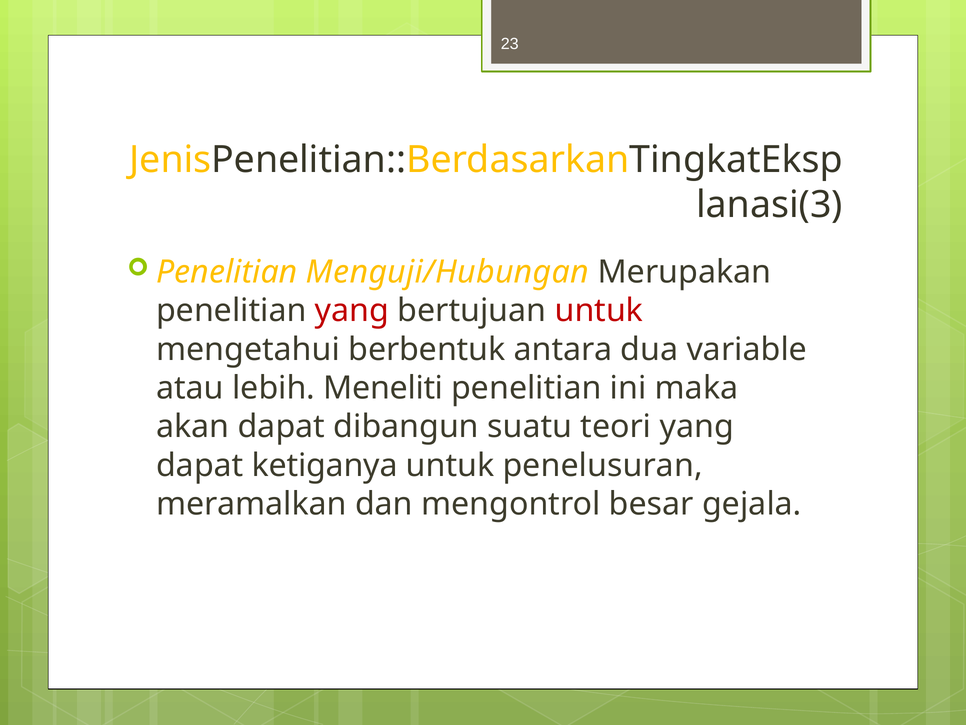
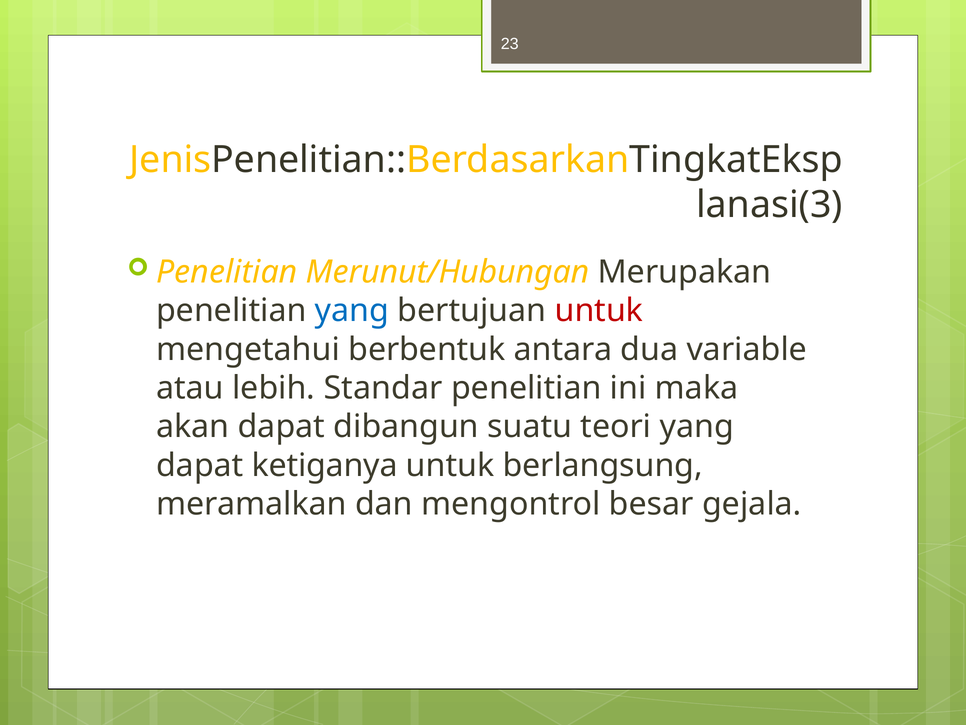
Menguji/Hubungan: Menguji/Hubungan -> Merunut/Hubungan
yang at (352, 311) colour: red -> blue
Meneliti: Meneliti -> Standar
penelusuran: penelusuran -> berlangsung
